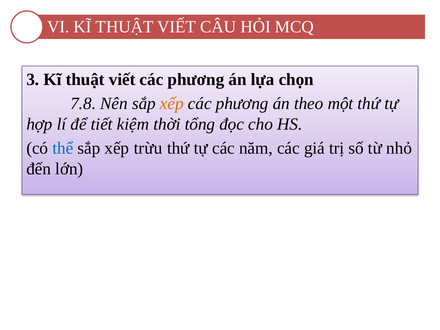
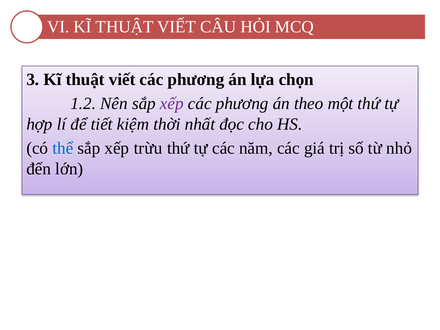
7.8: 7.8 -> 1.2
xếp at (172, 104) colour: orange -> purple
tổng: tổng -> nhất
